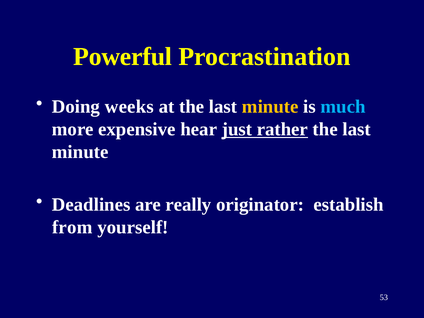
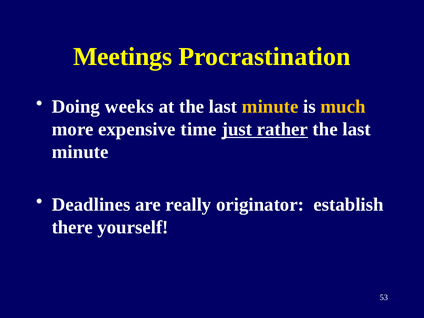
Powerful: Powerful -> Meetings
much colour: light blue -> yellow
hear: hear -> time
from: from -> there
